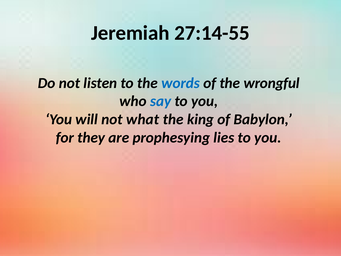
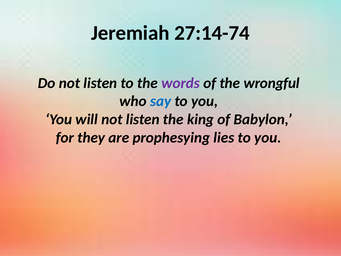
27:14-55: 27:14-55 -> 27:14-74
words colour: blue -> purple
will not what: what -> listen
